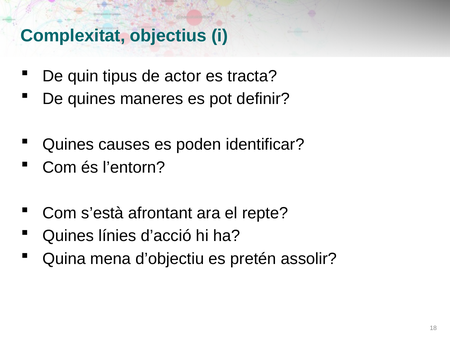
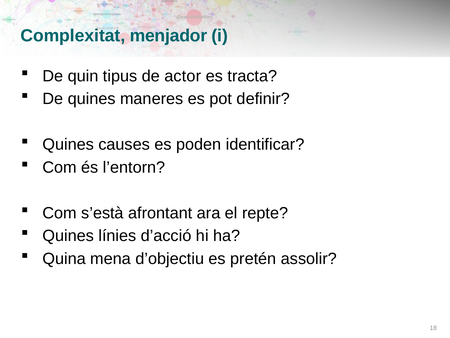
objectius: objectius -> menjador
